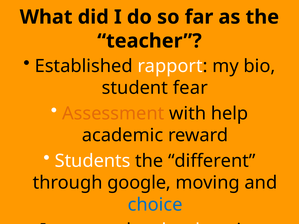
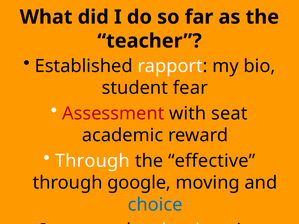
Assessment colour: orange -> red
help: help -> seat
Students at (93, 161): Students -> Through
different: different -> effective
